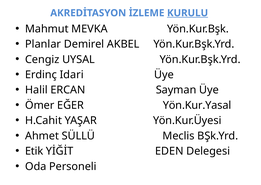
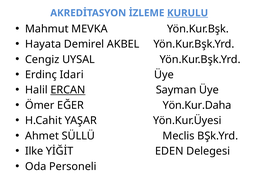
Planlar: Planlar -> Hayata
ERCAN underline: none -> present
Yön.Kur.Yasal: Yön.Kur.Yasal -> Yön.Kur.Daha
Etik: Etik -> Ilke
